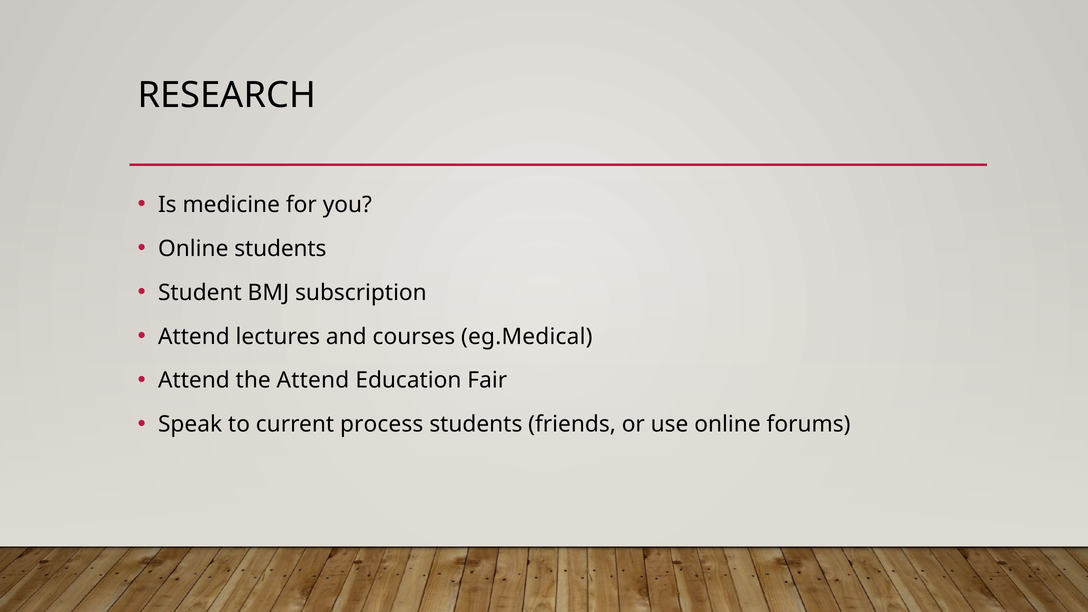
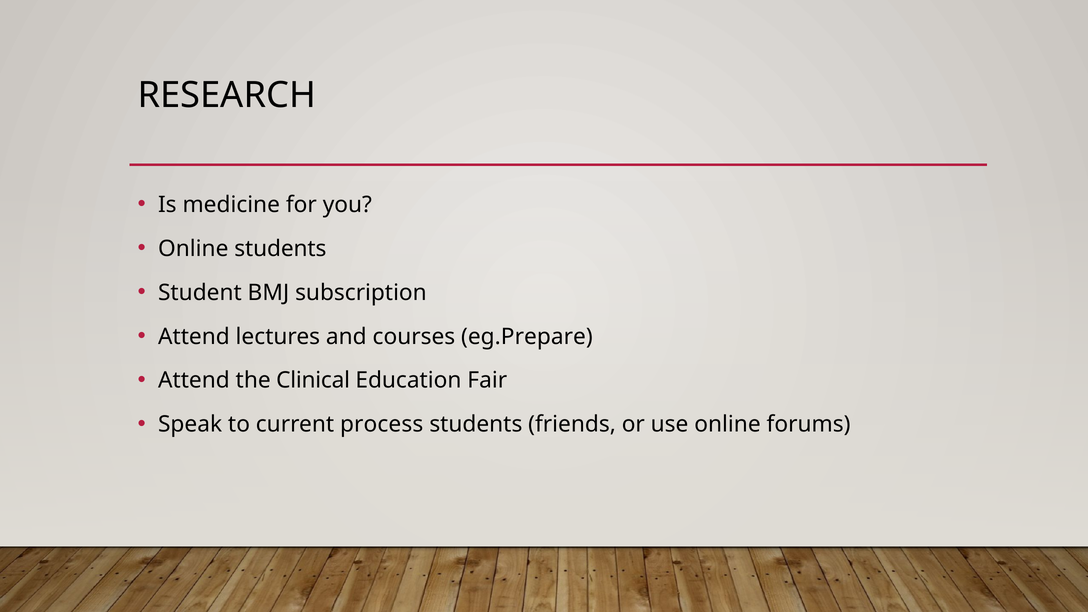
eg.Medical: eg.Medical -> eg.Prepare
the Attend: Attend -> Clinical
